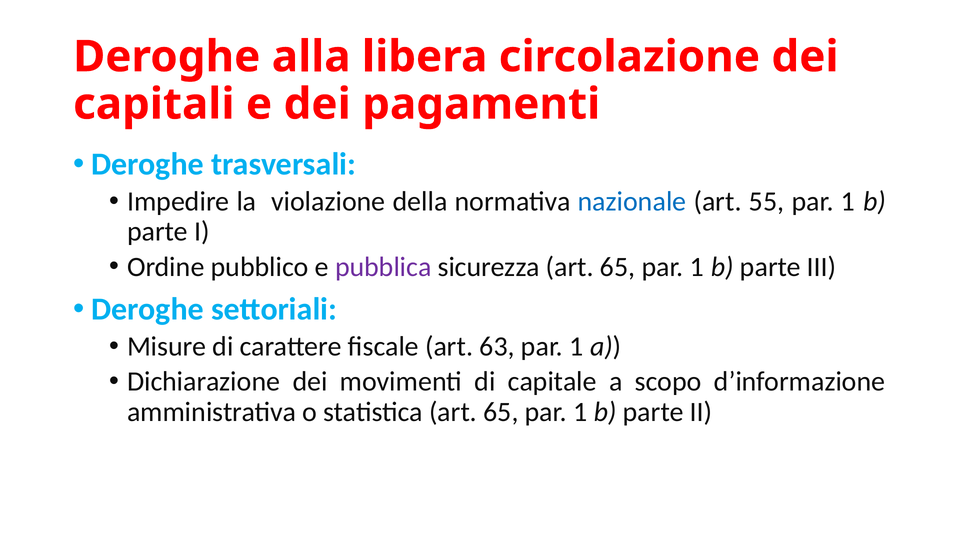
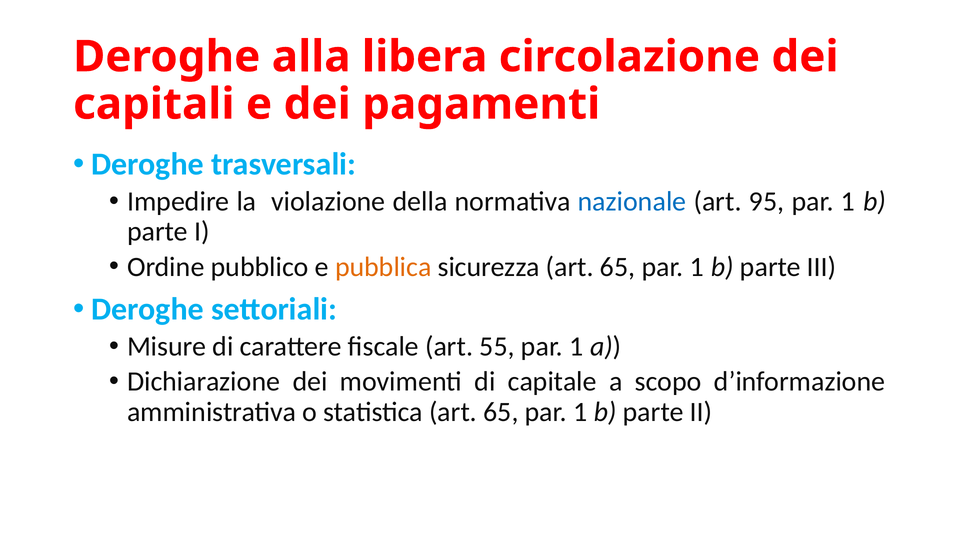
55: 55 -> 95
pubblica colour: purple -> orange
63: 63 -> 55
